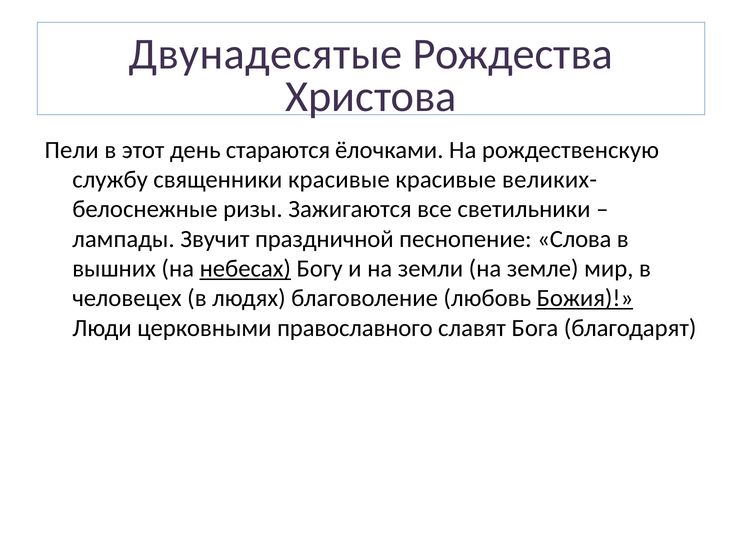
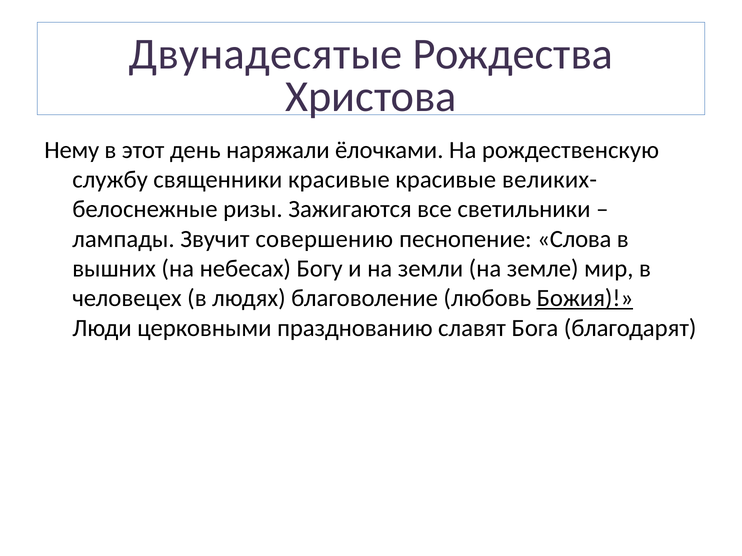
Пели: Пели -> Нему
стараются: стараются -> наряжали
праздничной: праздничной -> совершению
небесах underline: present -> none
православного: православного -> празднованию
